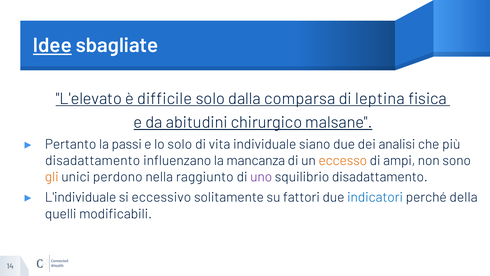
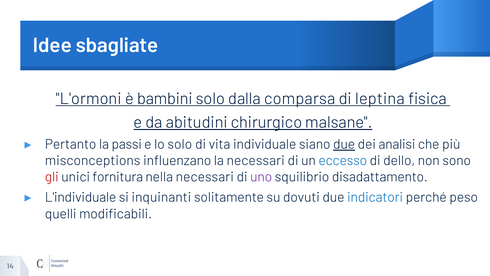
Idee underline: present -> none
L'elevato: L'elevato -> L'ormoni
difficile: difficile -> bambini
due at (344, 144) underline: none -> present
disadattamento at (93, 160): disadattamento -> misconceptions
la mancanza: mancanza -> necessari
eccesso colour: orange -> blue
ampi: ampi -> dello
gli colour: orange -> red
perdono: perdono -> fornitura
nella raggiunto: raggiunto -> necessari
eccessivo: eccessivo -> inquinanti
fattori: fattori -> dovuti
della: della -> peso
